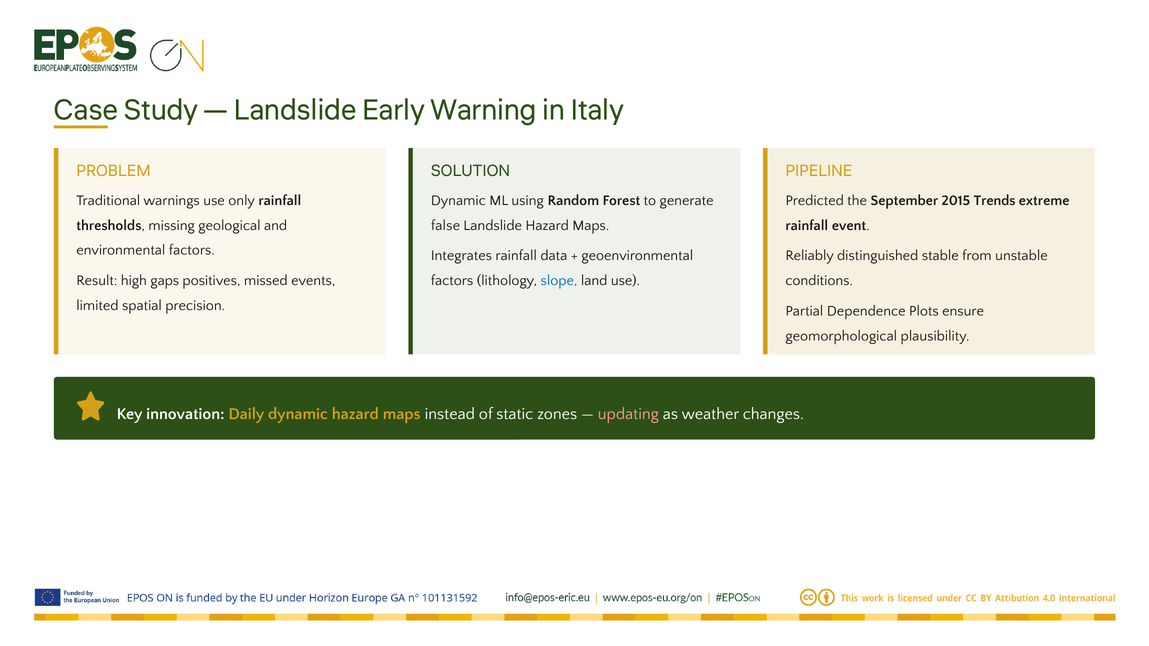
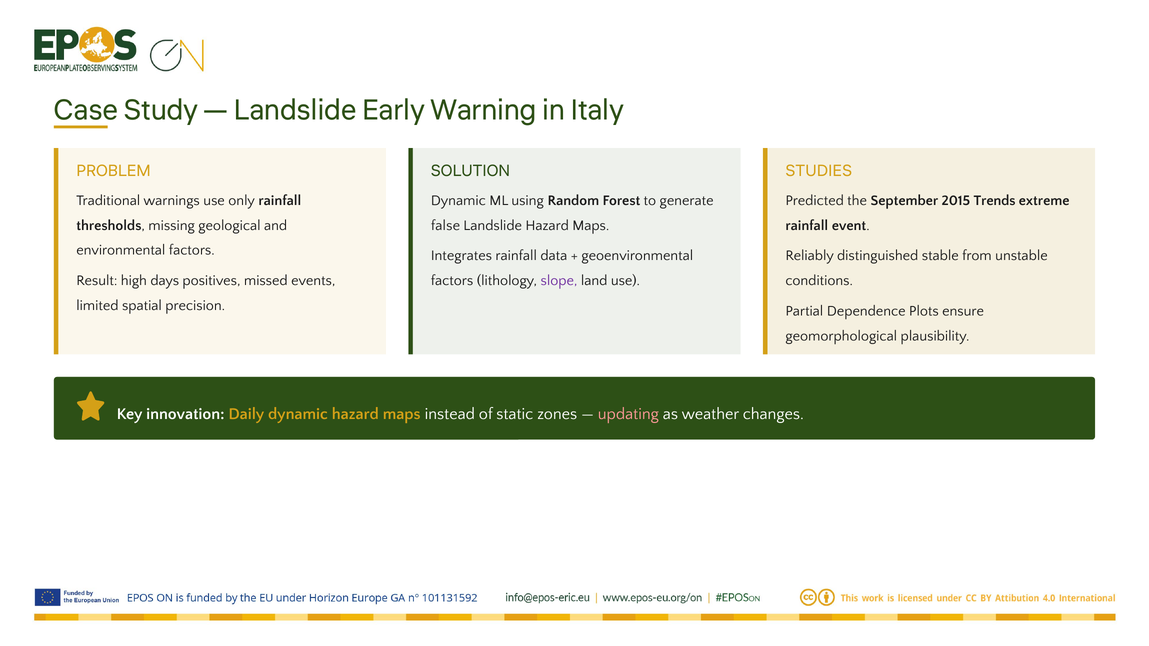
PIPELINE: PIPELINE -> STUDIES
gaps: gaps -> days
slope colour: blue -> purple
